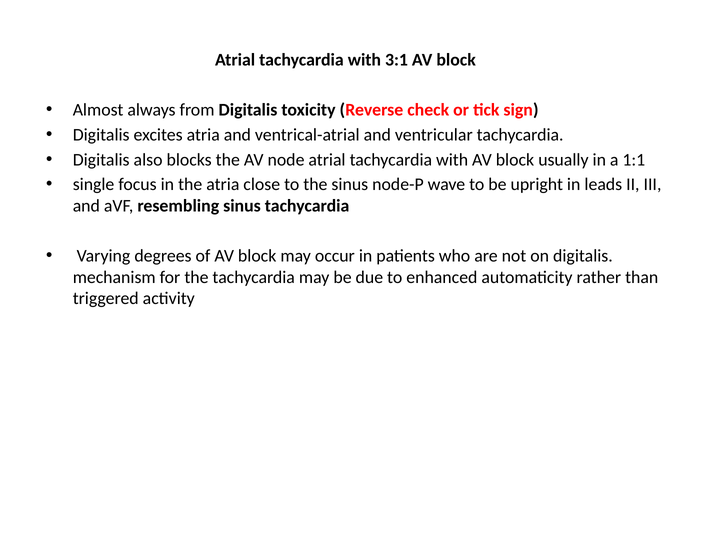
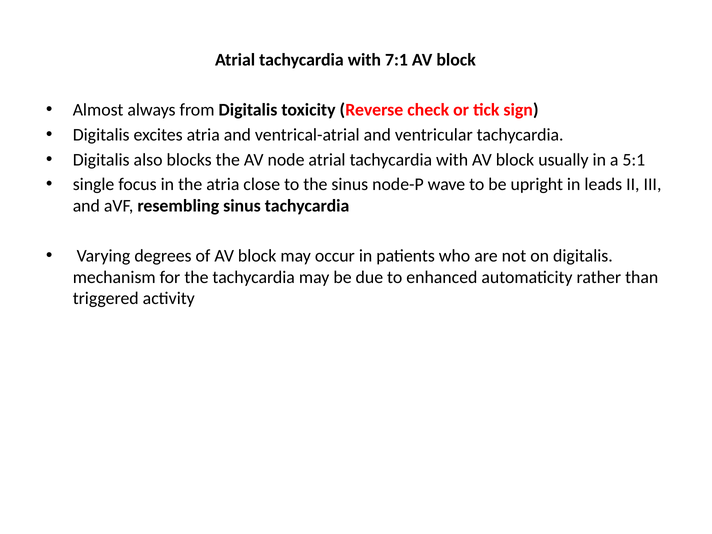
3:1: 3:1 -> 7:1
1:1: 1:1 -> 5:1
